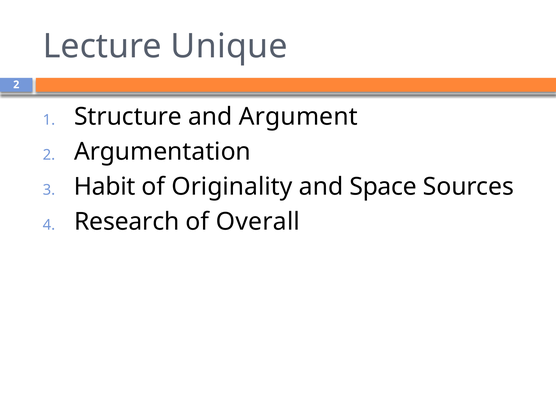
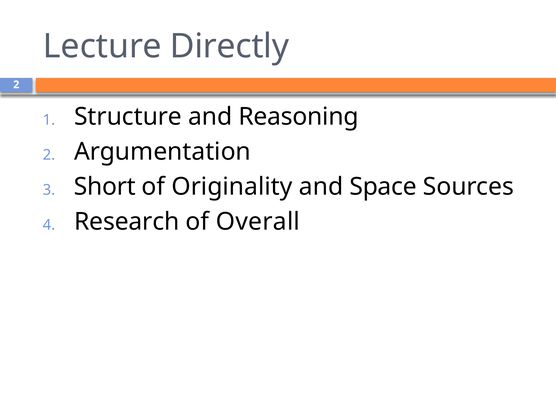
Unique: Unique -> Directly
Argument: Argument -> Reasoning
Habit: Habit -> Short
